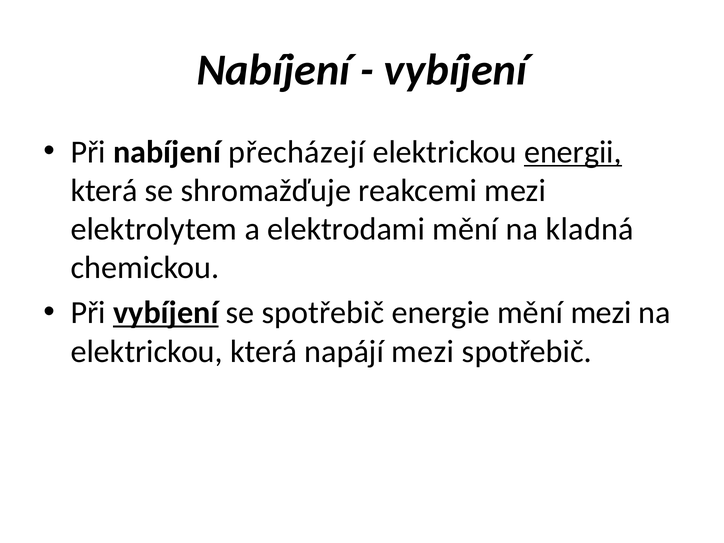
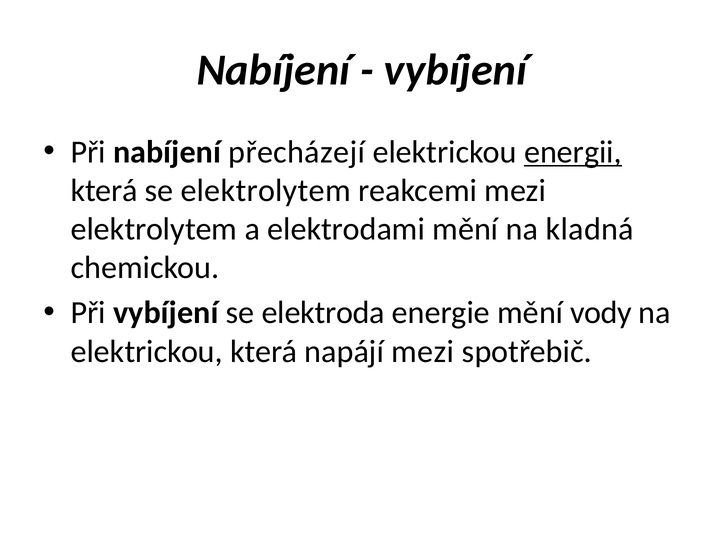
se shromažďuje: shromažďuje -> elektrolytem
vybíjení at (166, 313) underline: present -> none
se spotřebič: spotřebič -> elektroda
mění mezi: mezi -> vody
